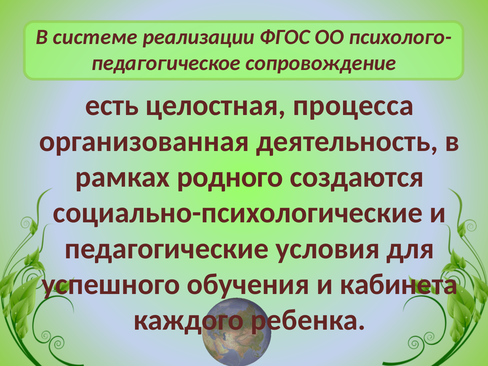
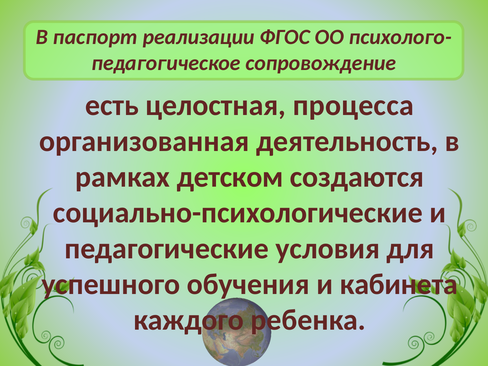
системе: системе -> паспорт
родного: родного -> детском
